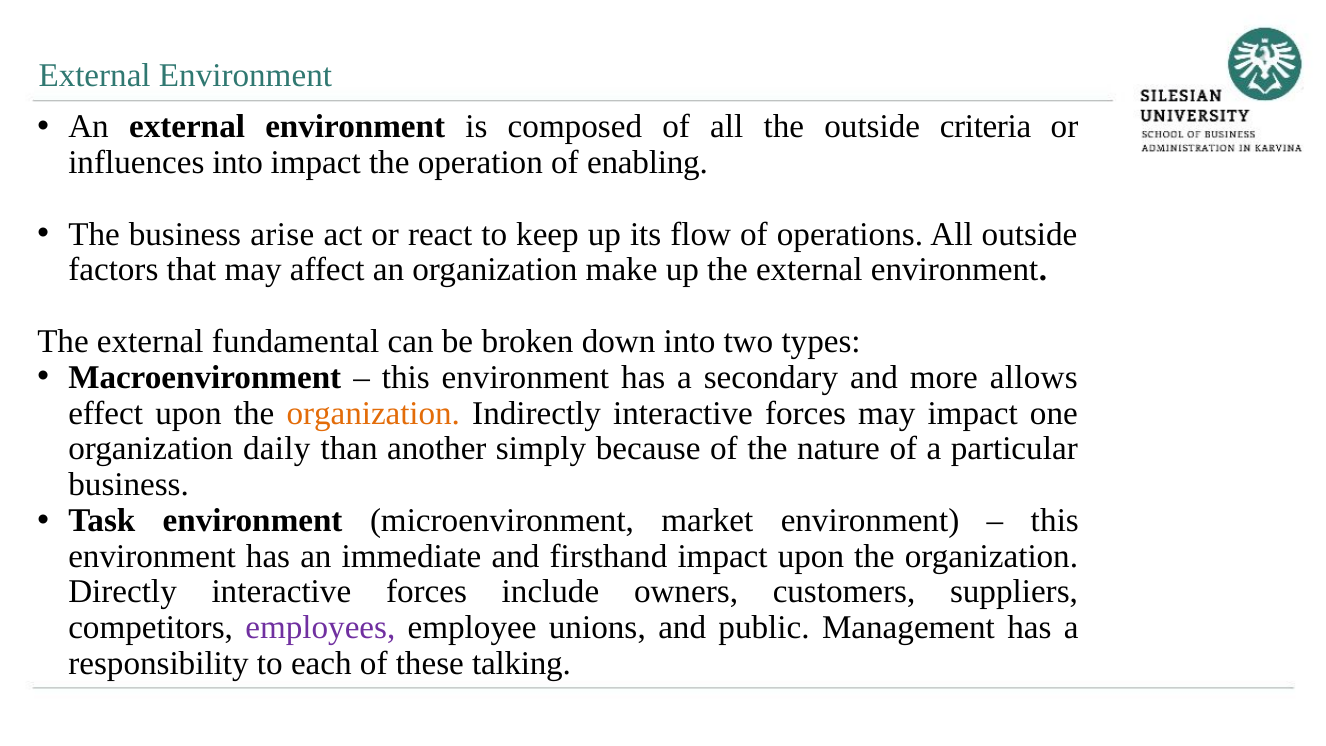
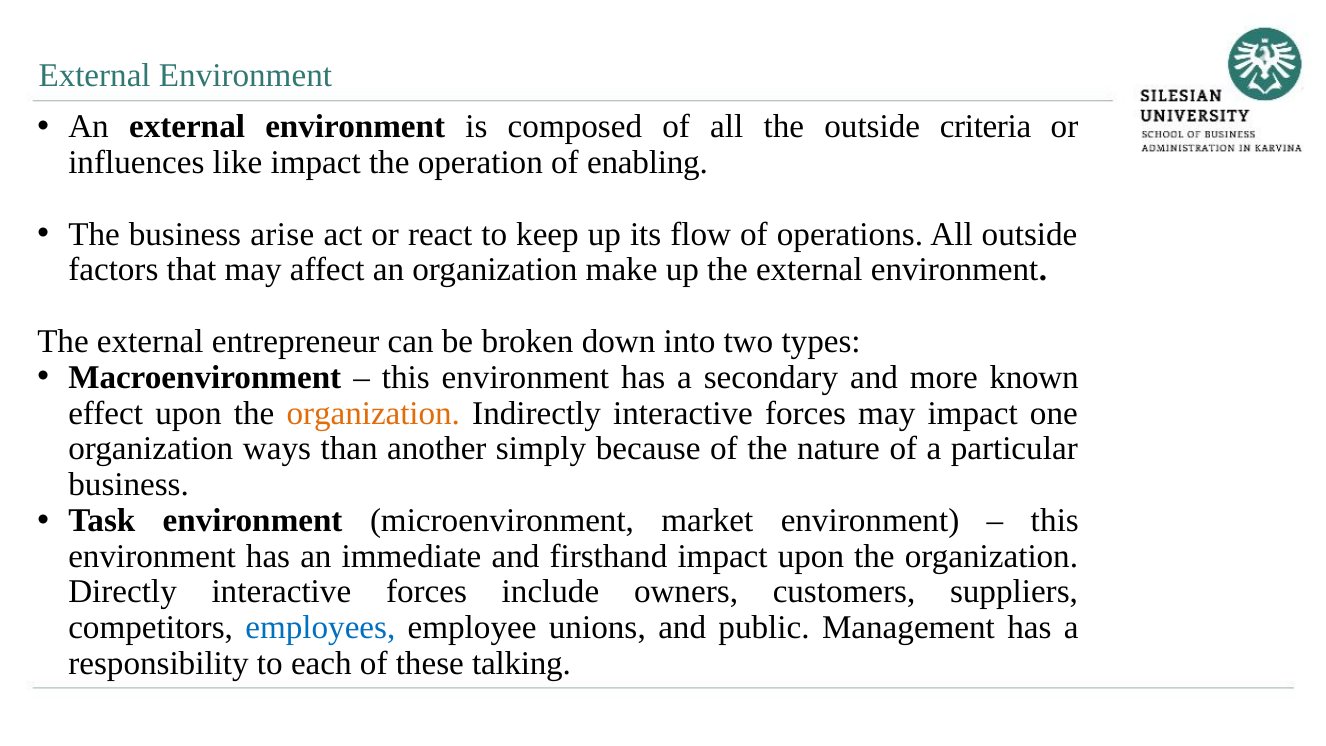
influences into: into -> like
fundamental: fundamental -> entrepreneur
allows: allows -> known
daily: daily -> ways
employees colour: purple -> blue
